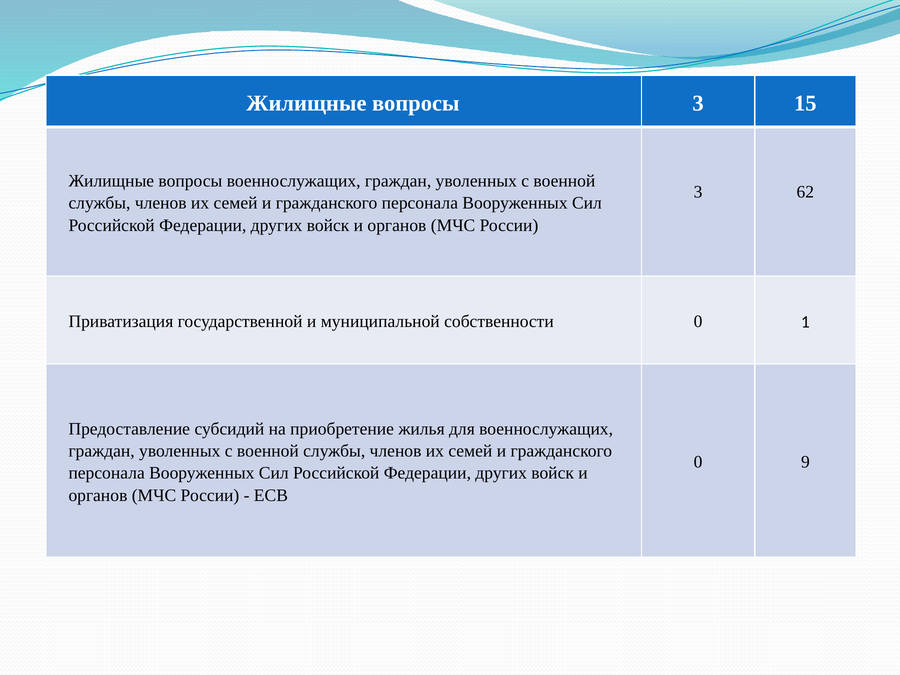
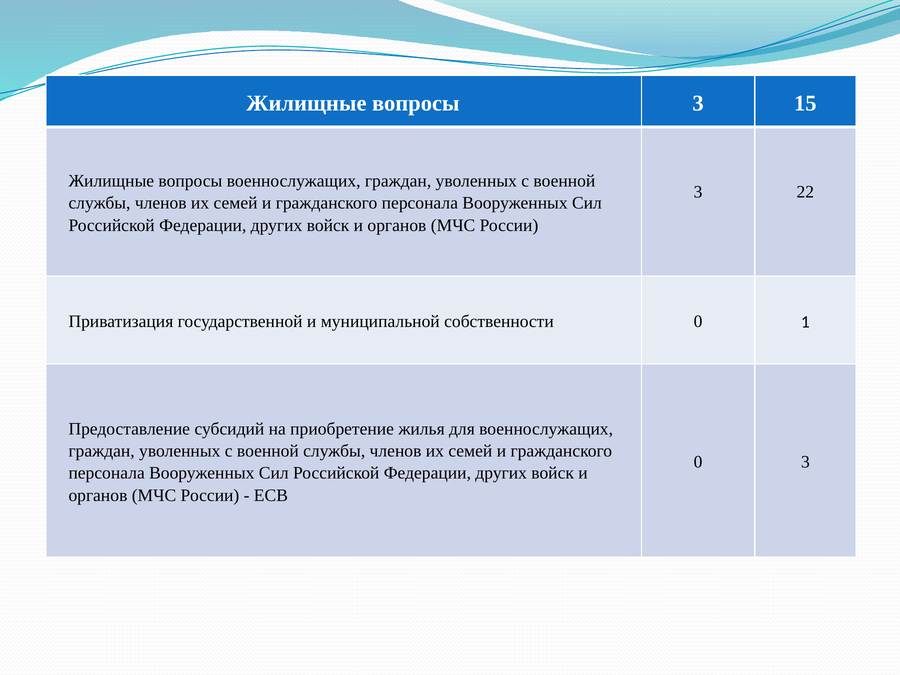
62: 62 -> 22
0 9: 9 -> 3
